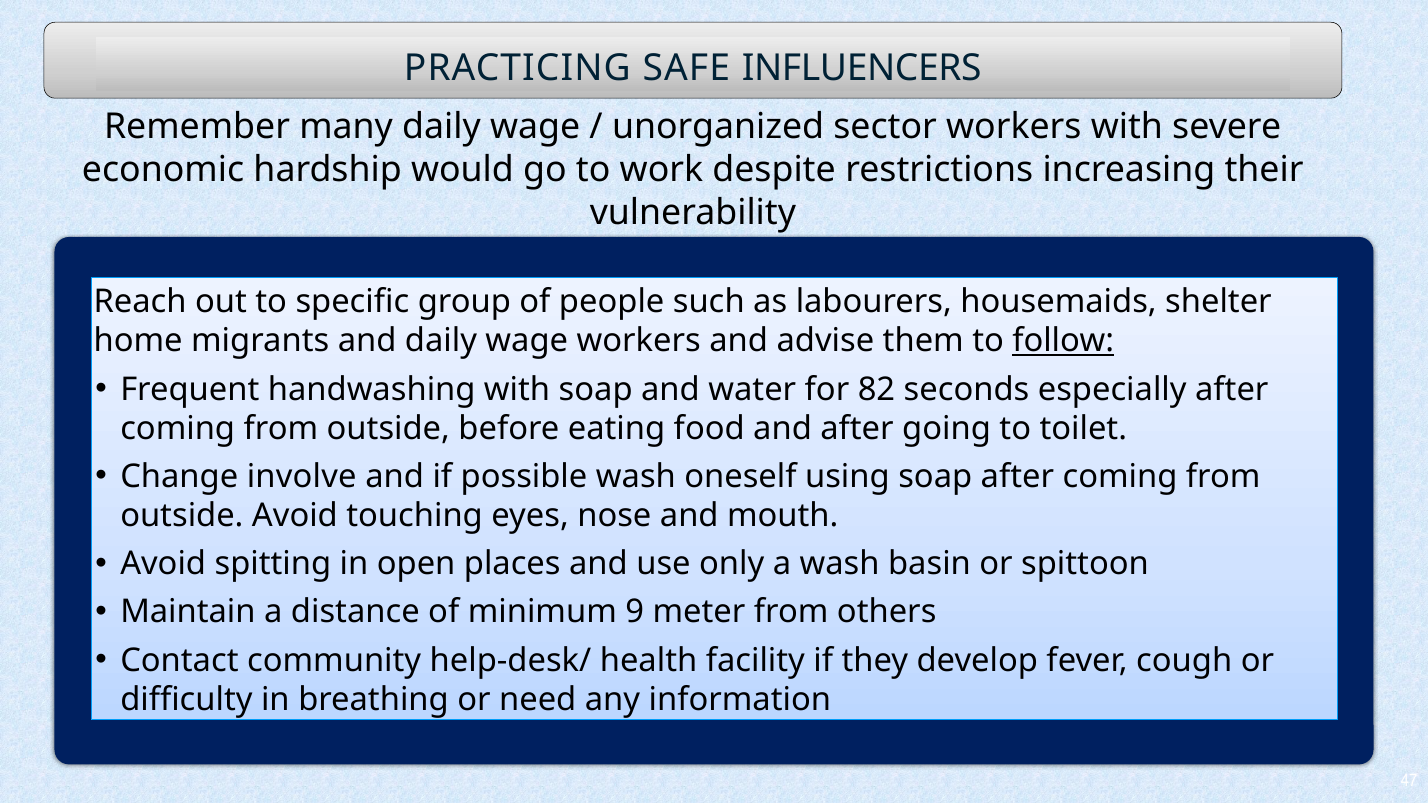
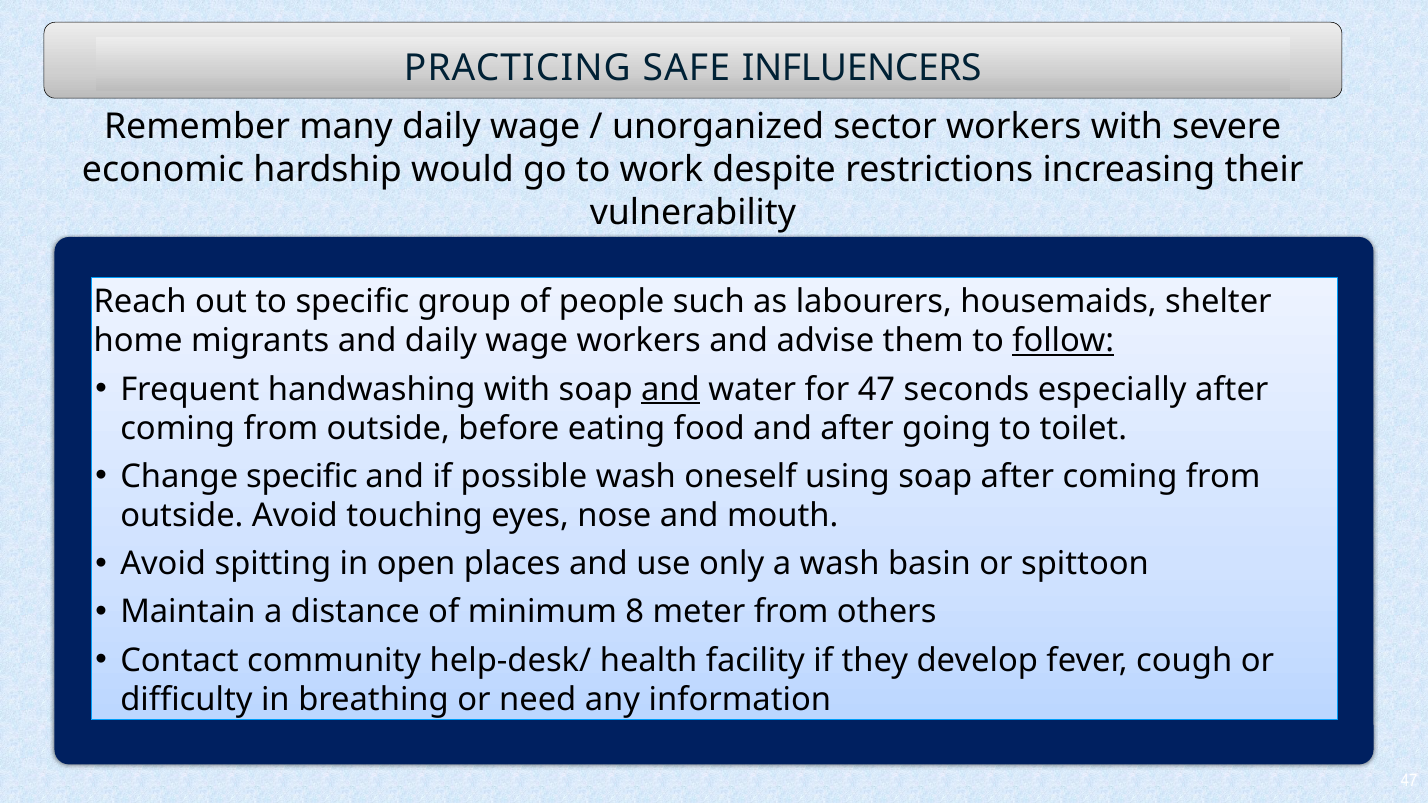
and at (670, 389) underline: none -> present
for 82: 82 -> 47
Change involve: involve -> specific
9: 9 -> 8
